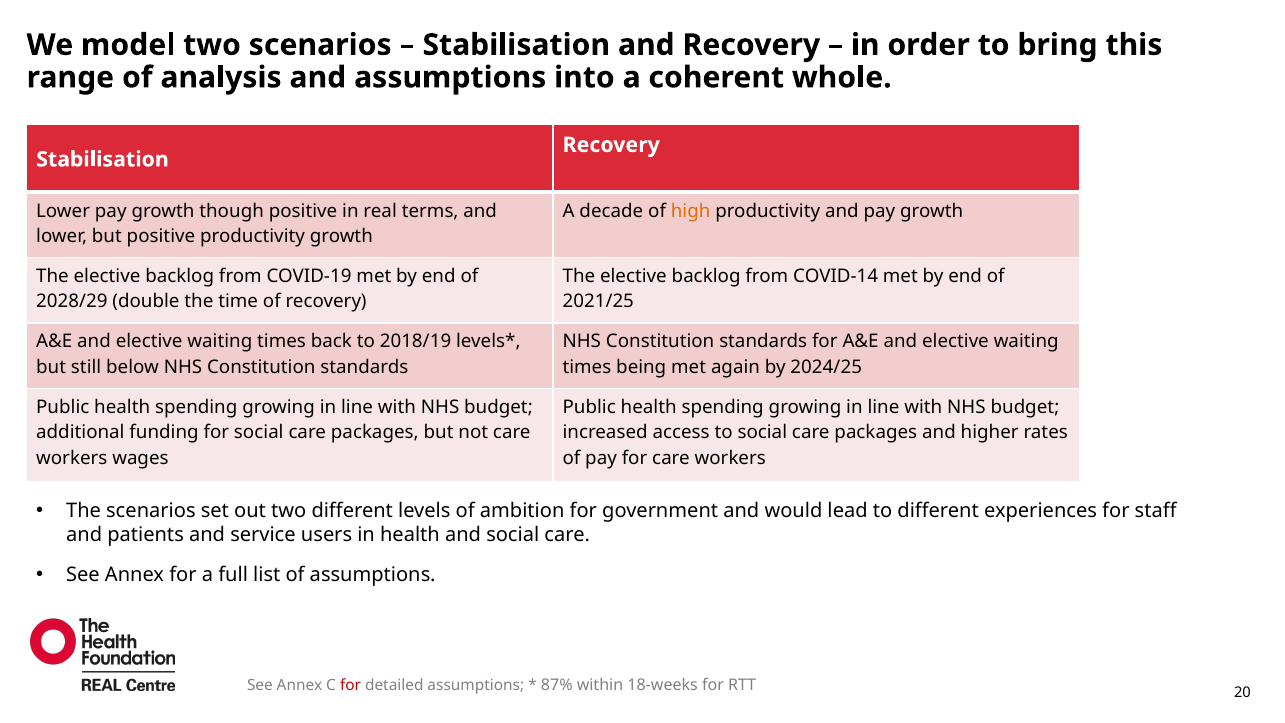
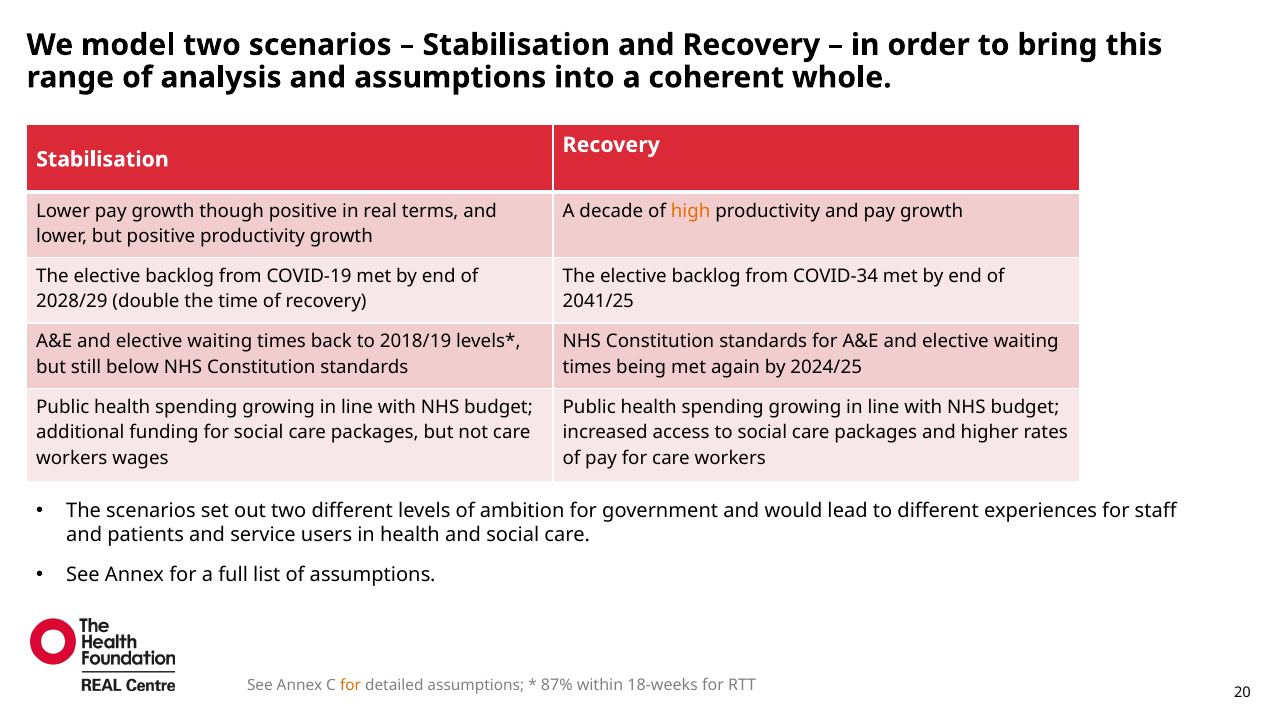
COVID-14: COVID-14 -> COVID-34
2021/25: 2021/25 -> 2041/25
for at (350, 685) colour: red -> orange
